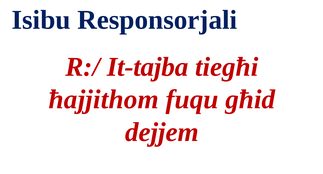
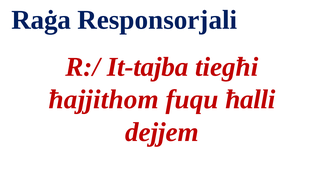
Isibu: Isibu -> Raġa
għid: għid -> ħalli
